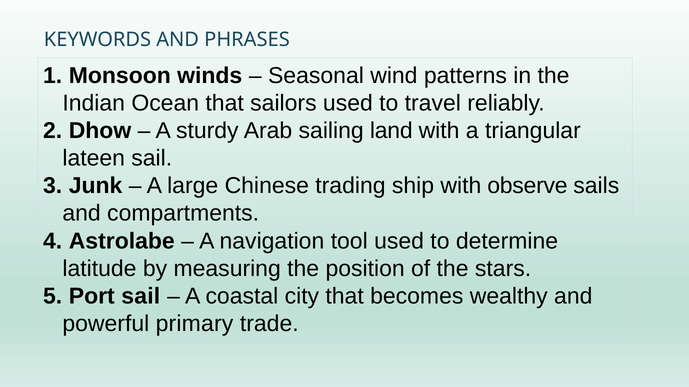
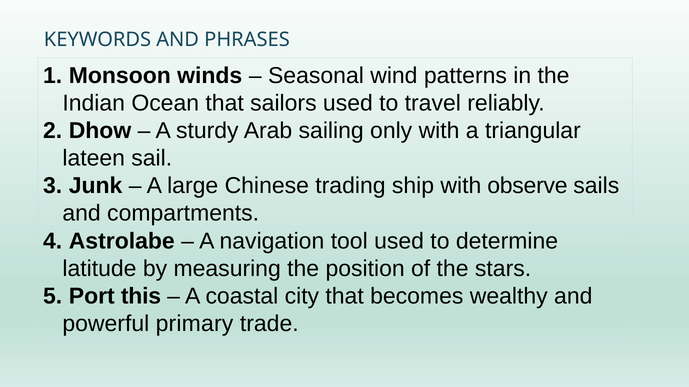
land: land -> only
Port sail: sail -> this
